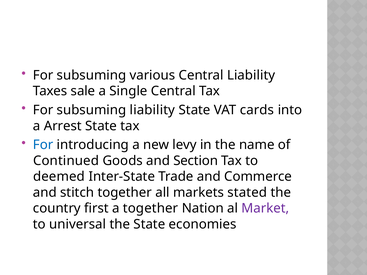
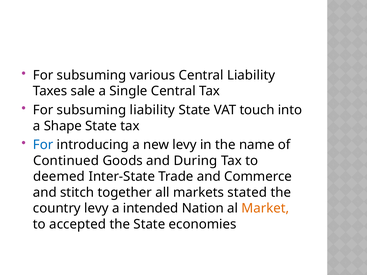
cards: cards -> touch
Arrest: Arrest -> Shape
Section: Section -> During
country first: first -> levy
a together: together -> intended
Market colour: purple -> orange
universal: universal -> accepted
